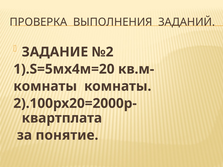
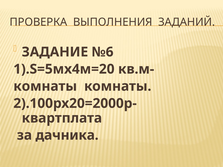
№2: №2 -> №6
понятие: понятие -> дачника
